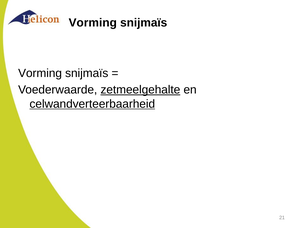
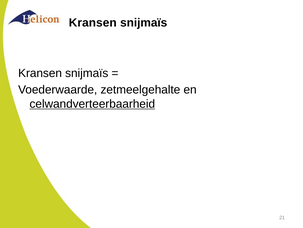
Vorming at (93, 23): Vorming -> Kransen
Vorming at (40, 73): Vorming -> Kransen
zetmeelgehalte underline: present -> none
